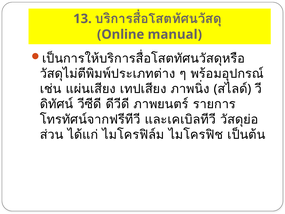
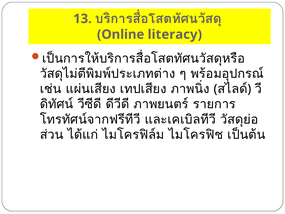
manual: manual -> literacy
